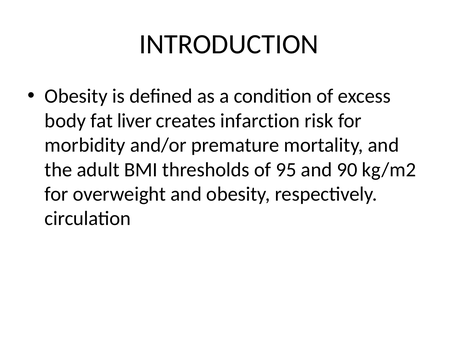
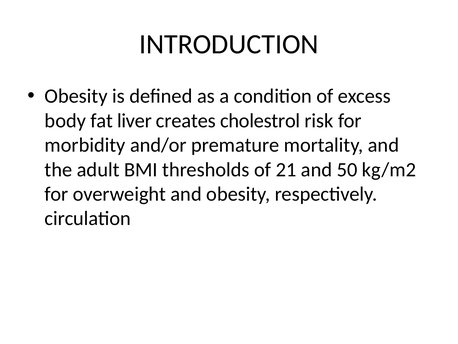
infarction: infarction -> cholestrol
95: 95 -> 21
90: 90 -> 50
